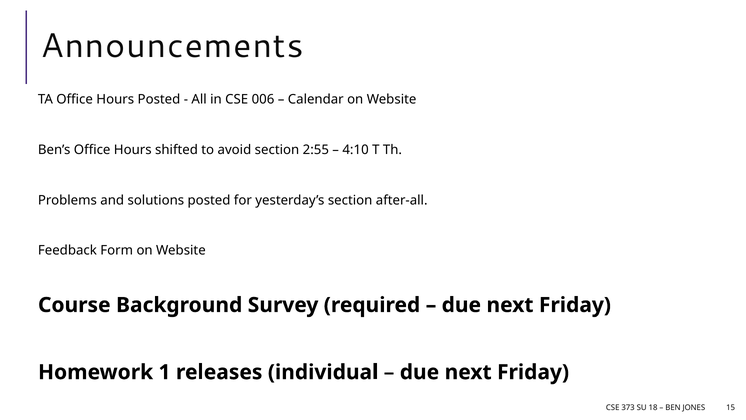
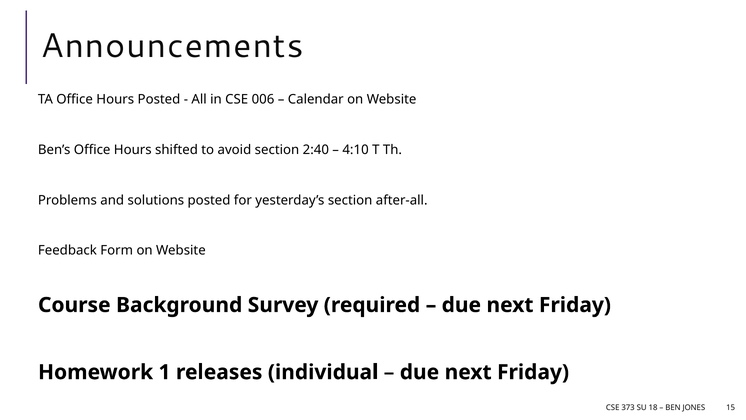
2:55: 2:55 -> 2:40
